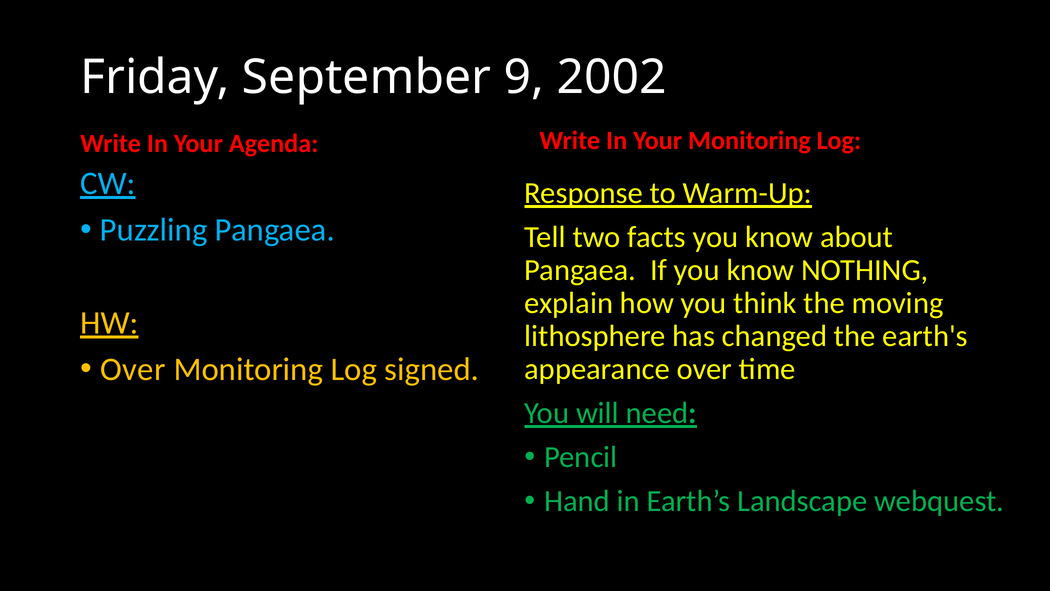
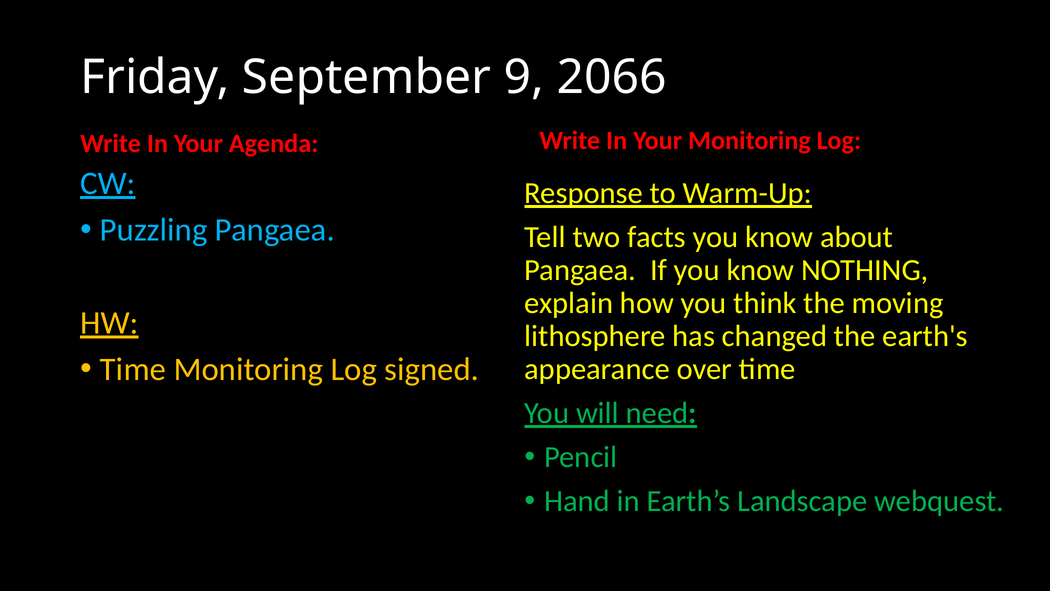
2002: 2002 -> 2066
Over at (133, 369): Over -> Time
